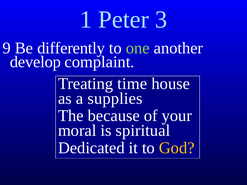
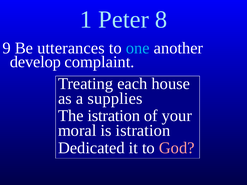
3: 3 -> 8
differently: differently -> utterances
one colour: light green -> light blue
time: time -> each
The because: because -> istration
is spiritual: spiritual -> istration
God colour: yellow -> pink
